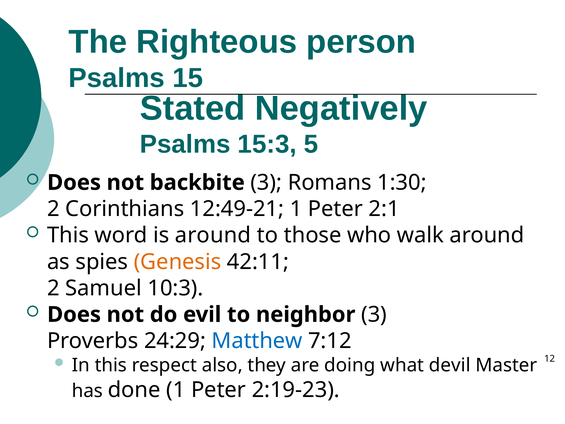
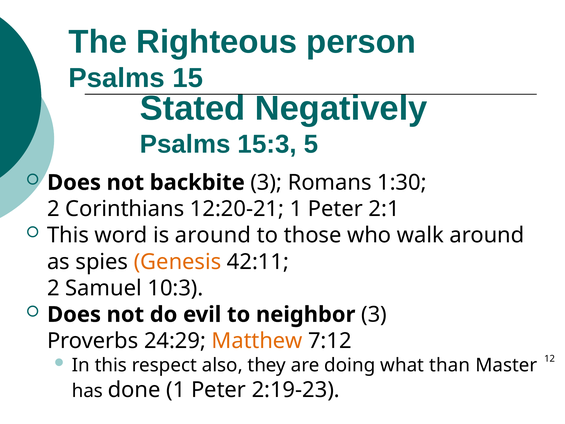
12:49-21: 12:49-21 -> 12:20-21
Matthew colour: blue -> orange
devil: devil -> than
